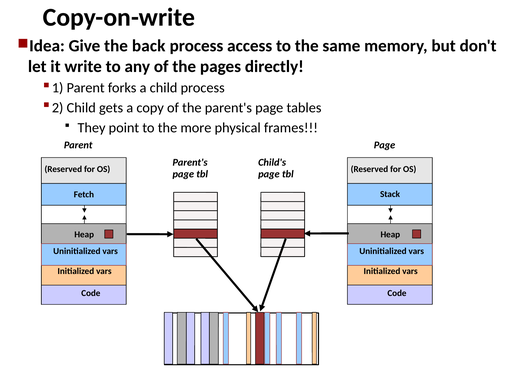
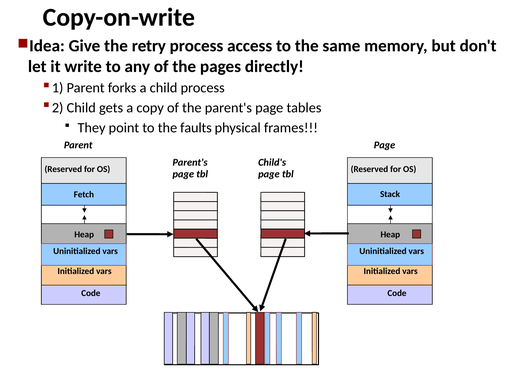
back: back -> retry
more: more -> faults
